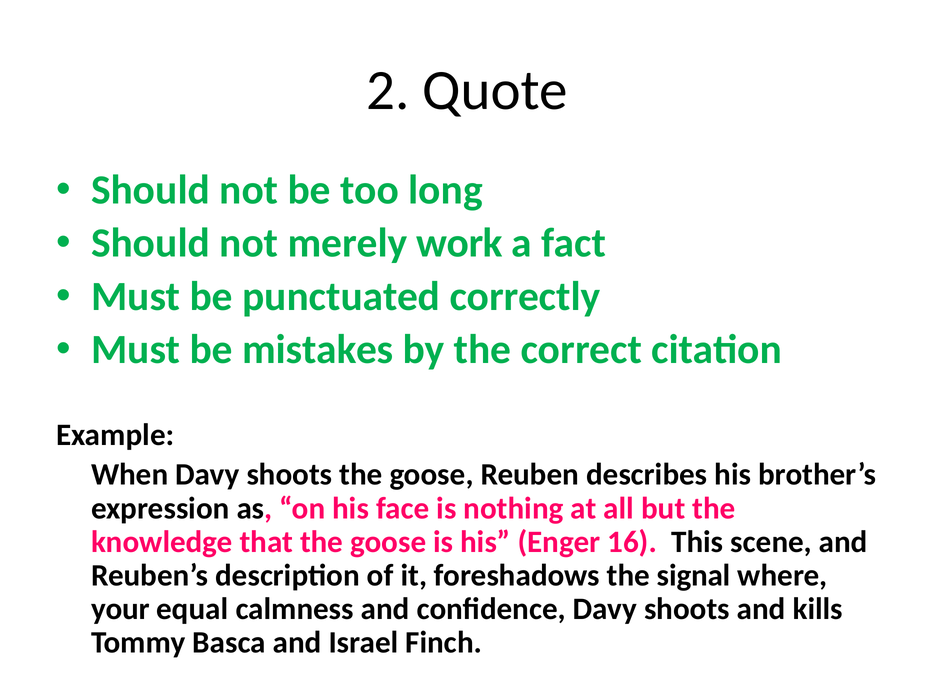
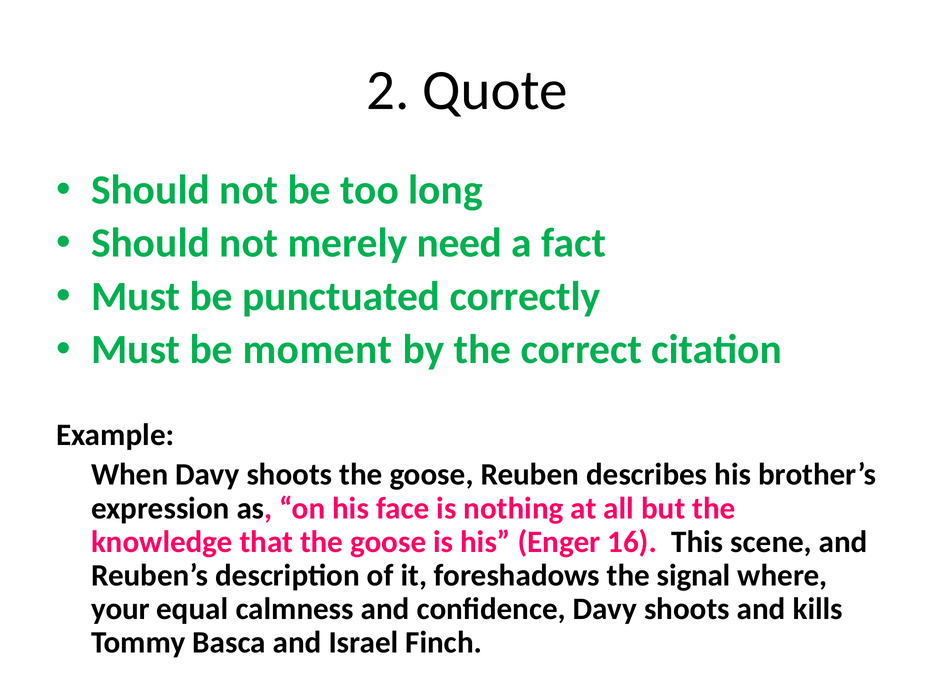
work: work -> need
mistakes: mistakes -> moment
